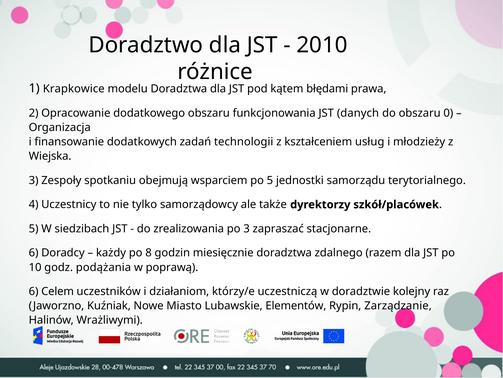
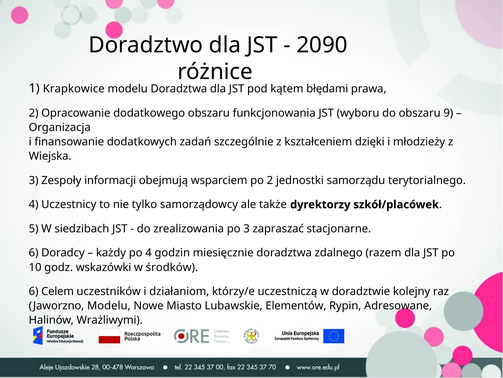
2010: 2010 -> 2090
danych: danych -> wyboru
0: 0 -> 9
technologii: technologii -> szczególnie
usług: usług -> dzięki
spotkaniu: spotkaniu -> informacji
po 5: 5 -> 2
po 8: 8 -> 4
podążania: podążania -> wskazówki
poprawą: poprawą -> środków
Jaworzno Kuźniak: Kuźniak -> Modelu
Zarządzanie: Zarządzanie -> Adresowane
